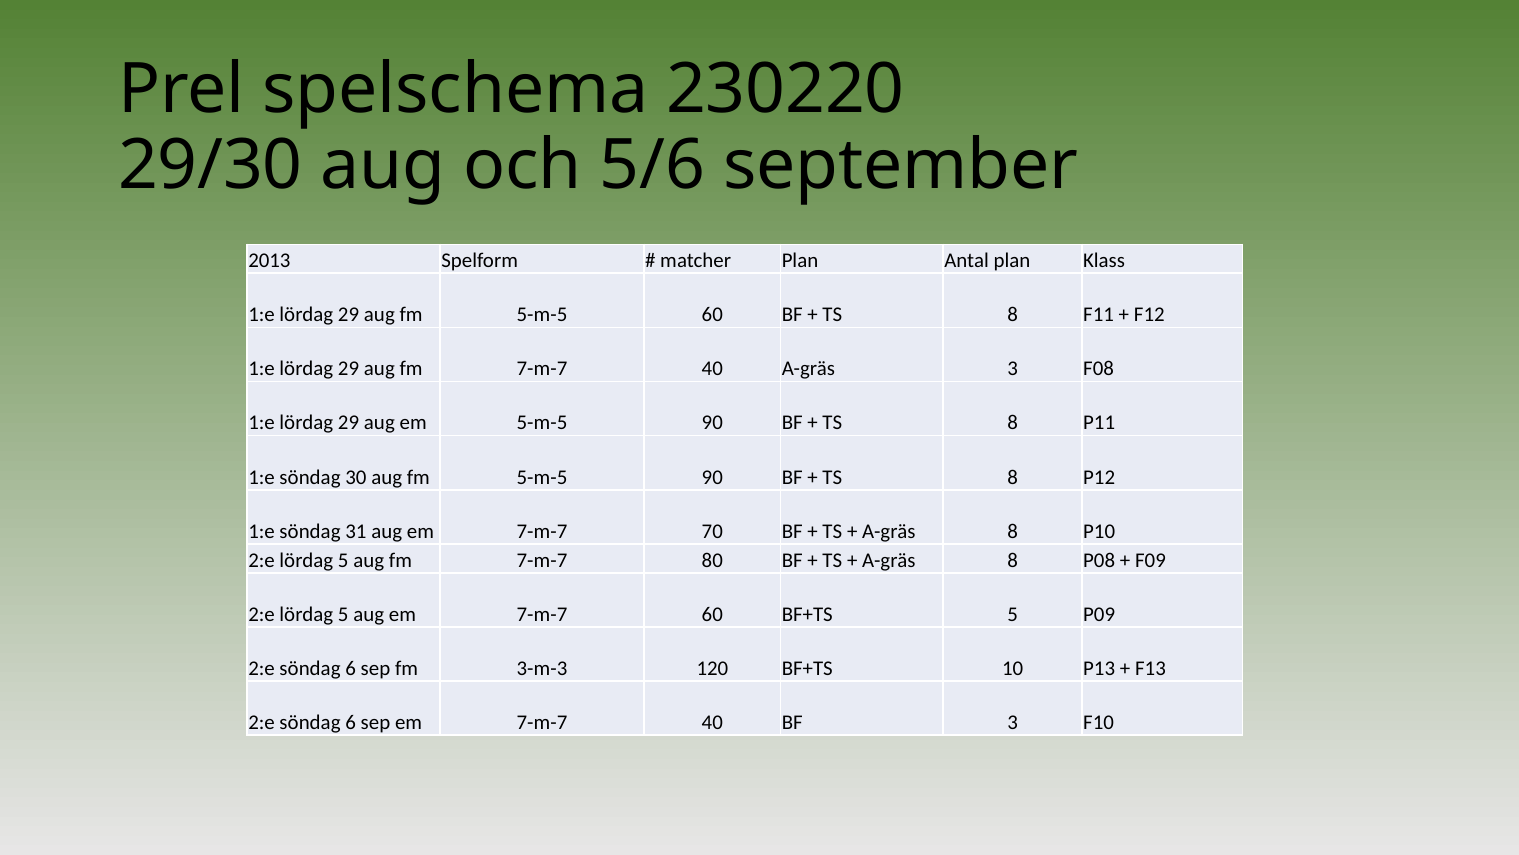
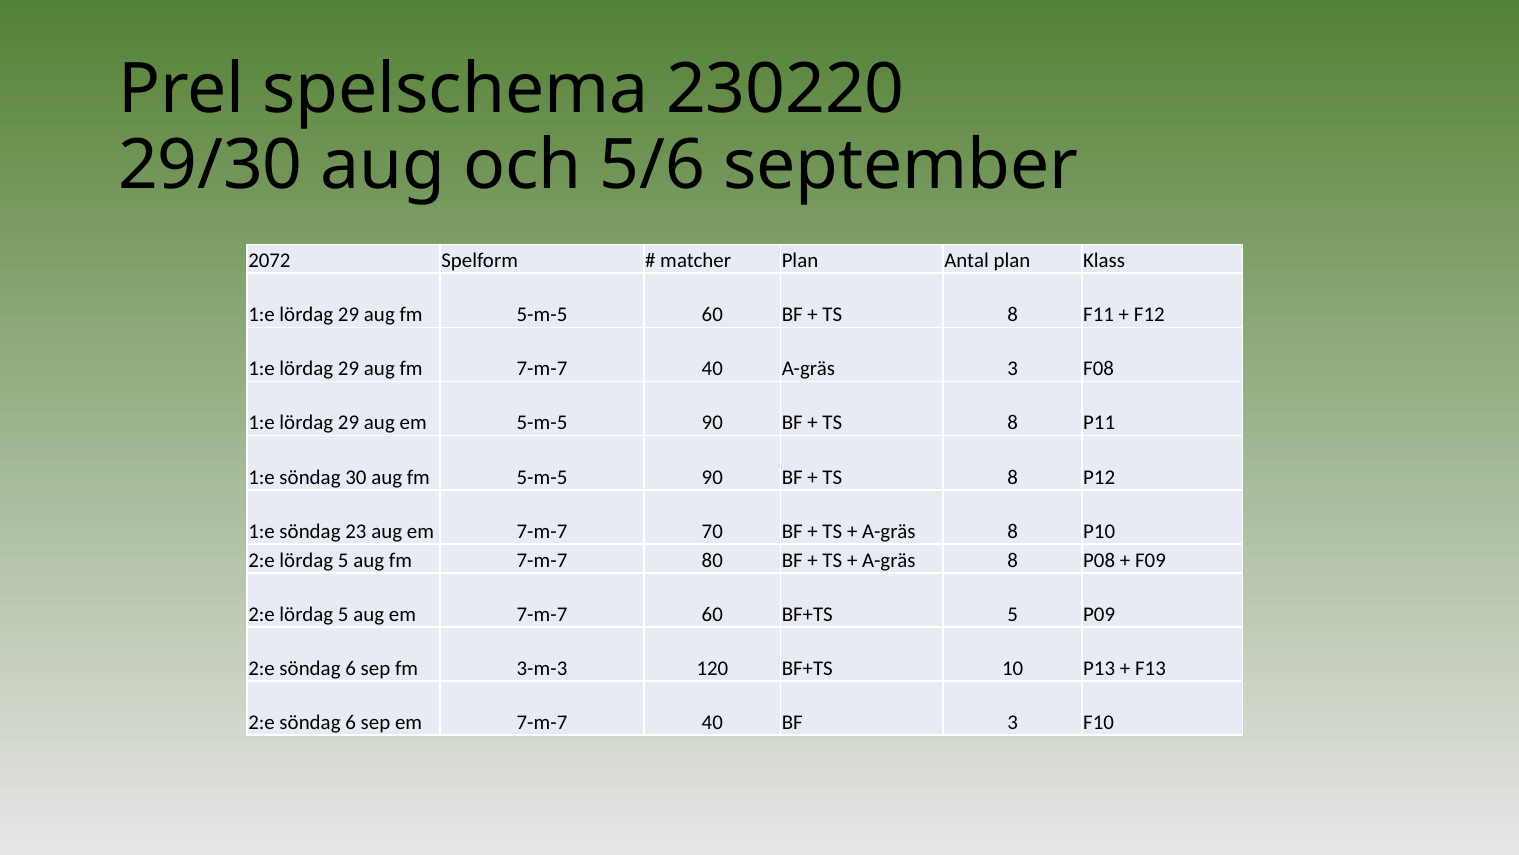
2013: 2013 -> 2072
31: 31 -> 23
